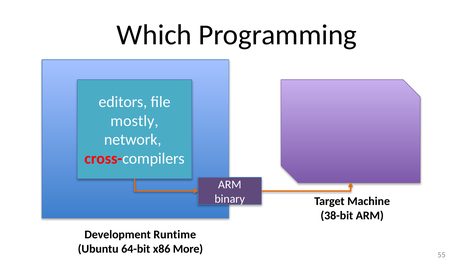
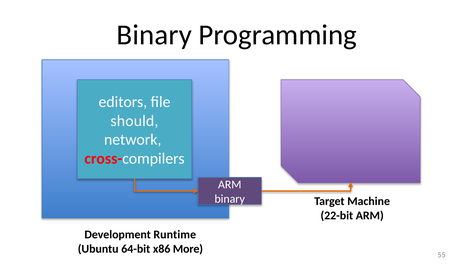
Which at (154, 35): Which -> Binary
mostly: mostly -> should
38-bit: 38-bit -> 22-bit
